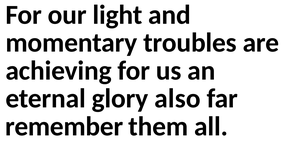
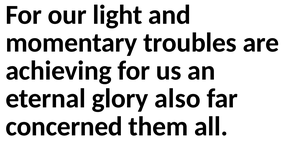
remember: remember -> concerned
